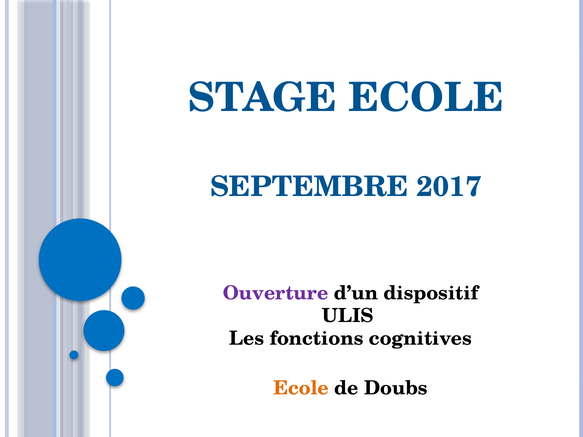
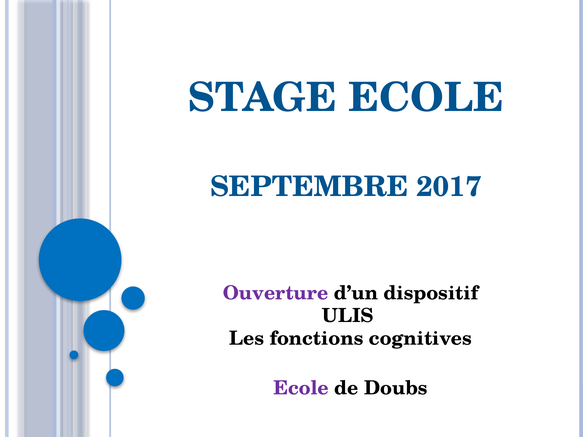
Ecole at (301, 388) colour: orange -> purple
